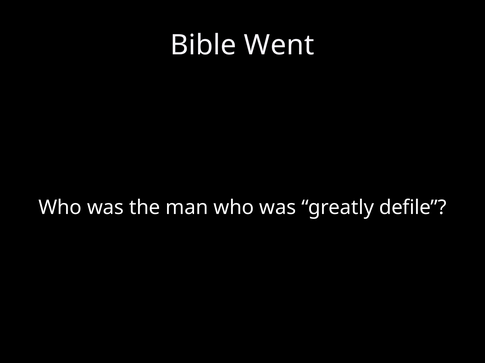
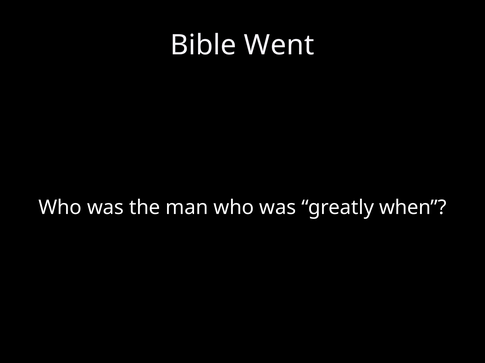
defile: defile -> when
